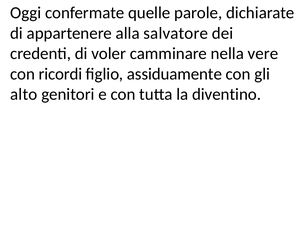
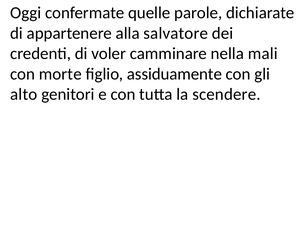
vere: vere -> mali
ricordi: ricordi -> morte
diventino: diventino -> scendere
